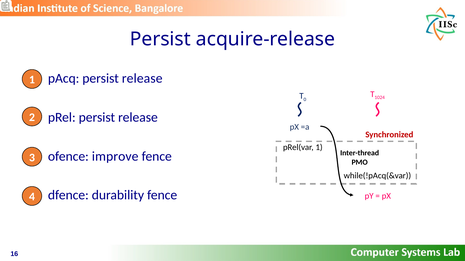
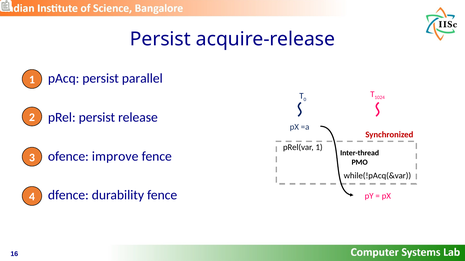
pAcq persist release: release -> parallel
